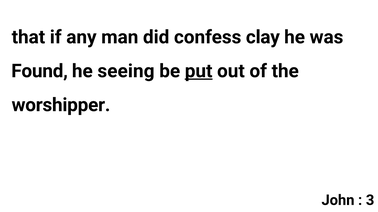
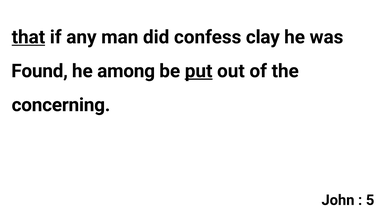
that underline: none -> present
seeing: seeing -> among
worshipper: worshipper -> concerning
3: 3 -> 5
